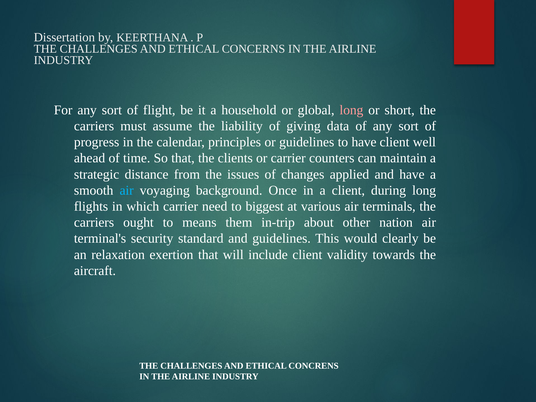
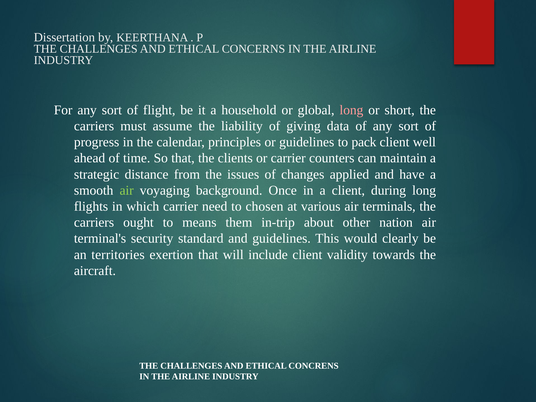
to have: have -> pack
air at (127, 190) colour: light blue -> light green
biggest: biggest -> chosen
relaxation: relaxation -> territories
